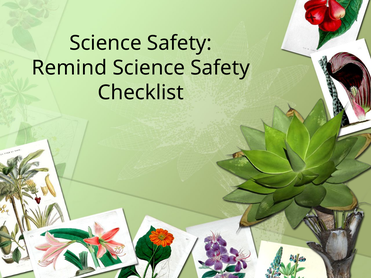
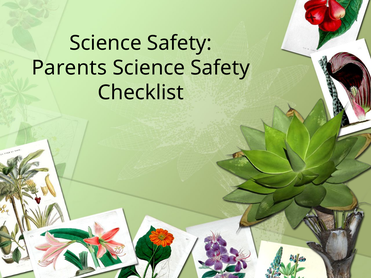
Remind: Remind -> Parents
